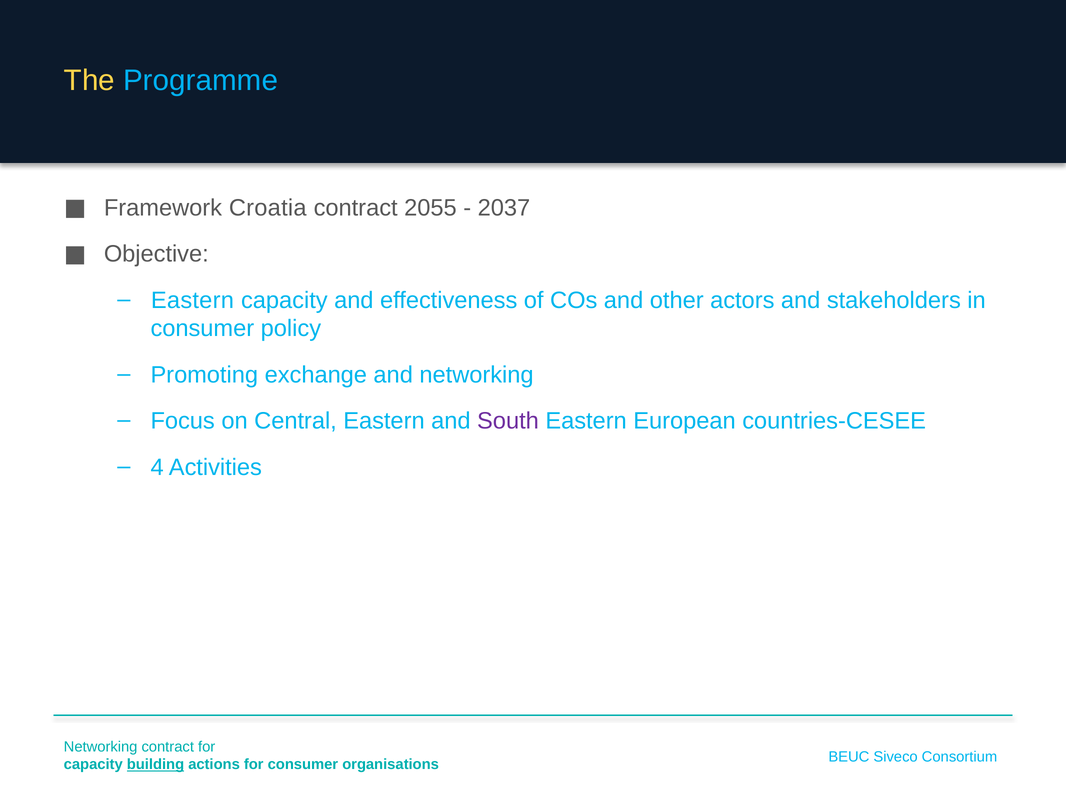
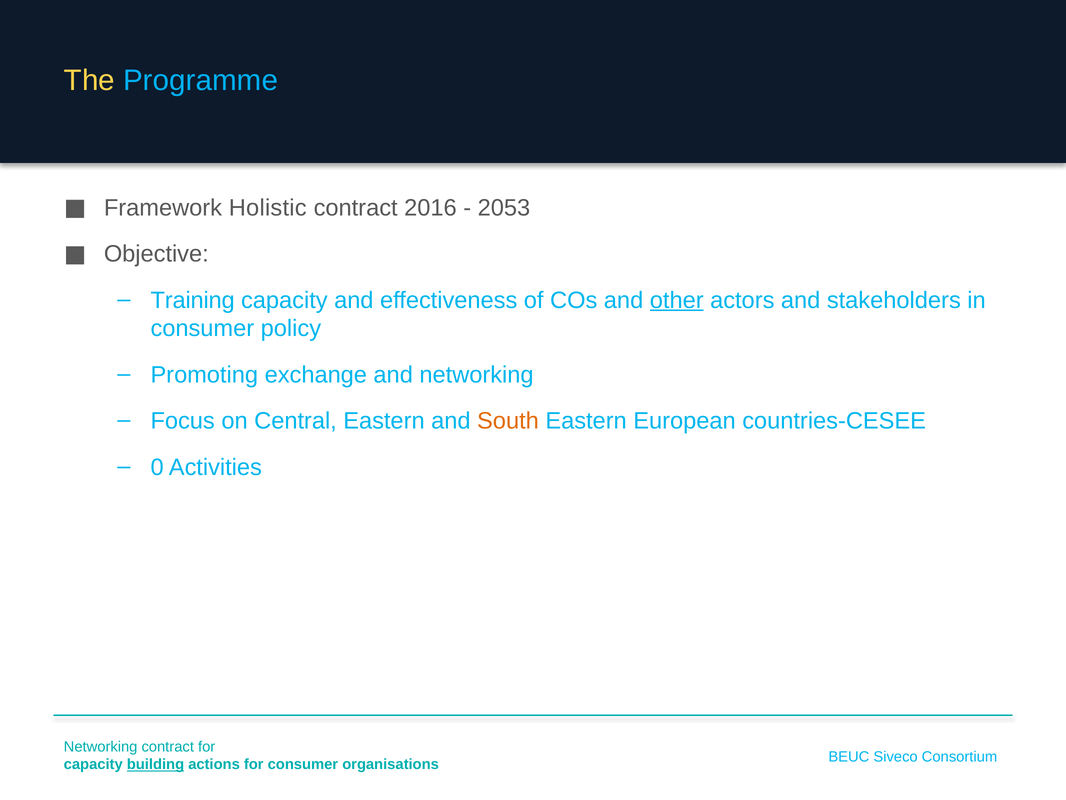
Croatia: Croatia -> Holistic
2055: 2055 -> 2016
2037: 2037 -> 2053
Eastern at (192, 300): Eastern -> Training
other underline: none -> present
South colour: purple -> orange
4: 4 -> 0
